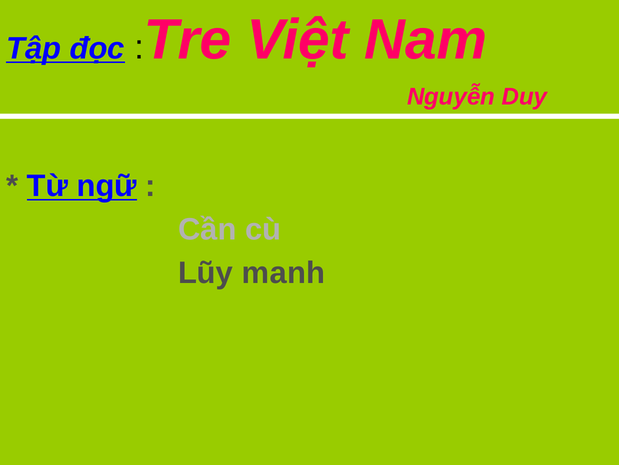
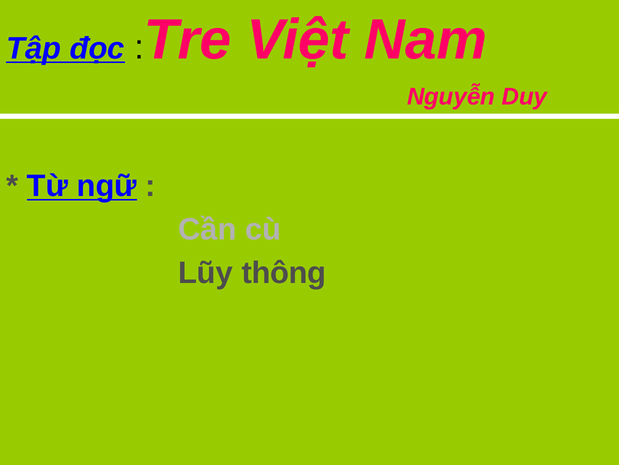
manh: manh -> thông
